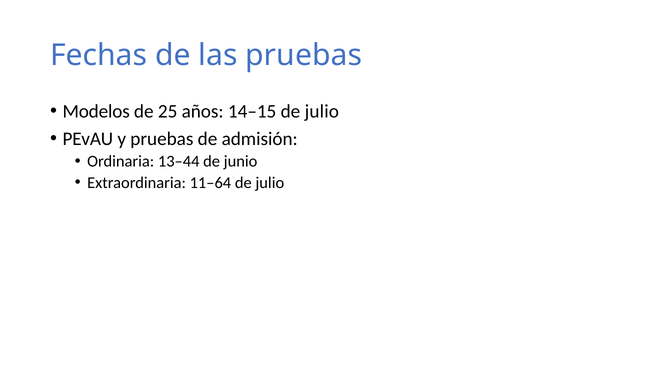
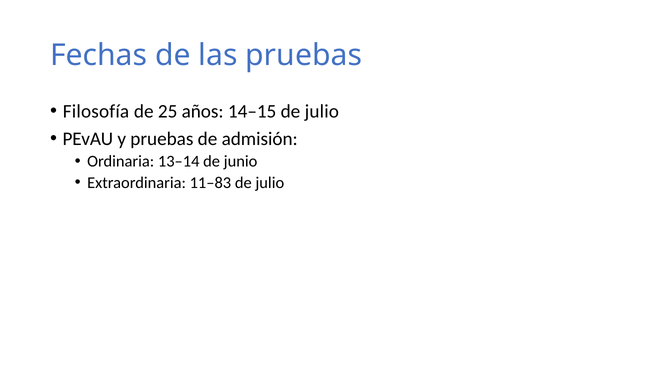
Modelos: Modelos -> Filosofía
13–44: 13–44 -> 13–14
11–64: 11–64 -> 11–83
